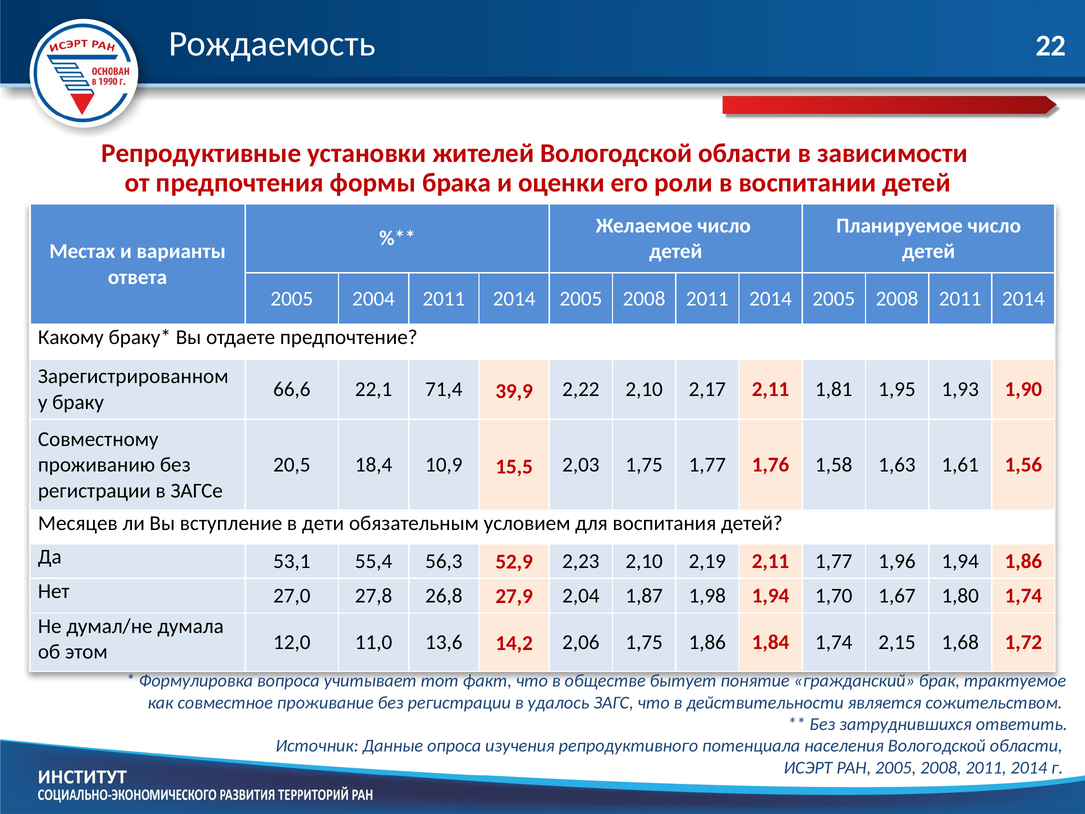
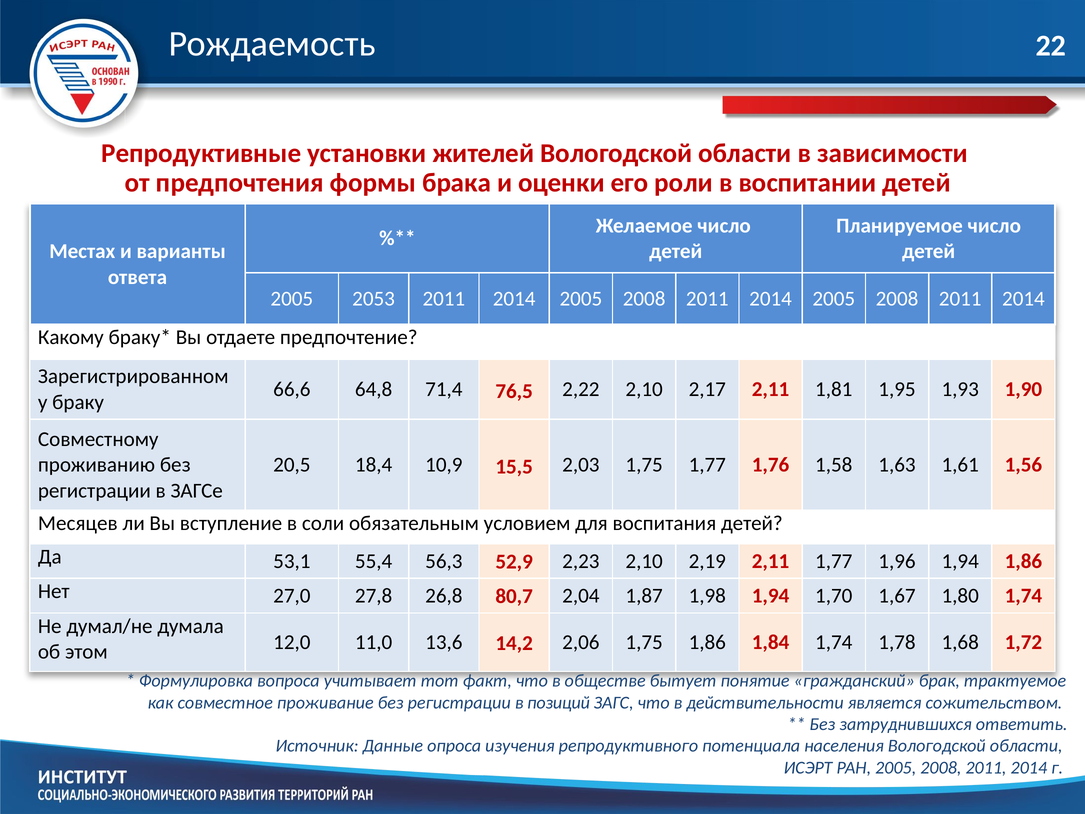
2004: 2004 -> 2053
22,1: 22,1 -> 64,8
39,9: 39,9 -> 76,5
дети: дети -> соли
27,9: 27,9 -> 80,7
2,15: 2,15 -> 1,78
удалось: удалось -> позиций
